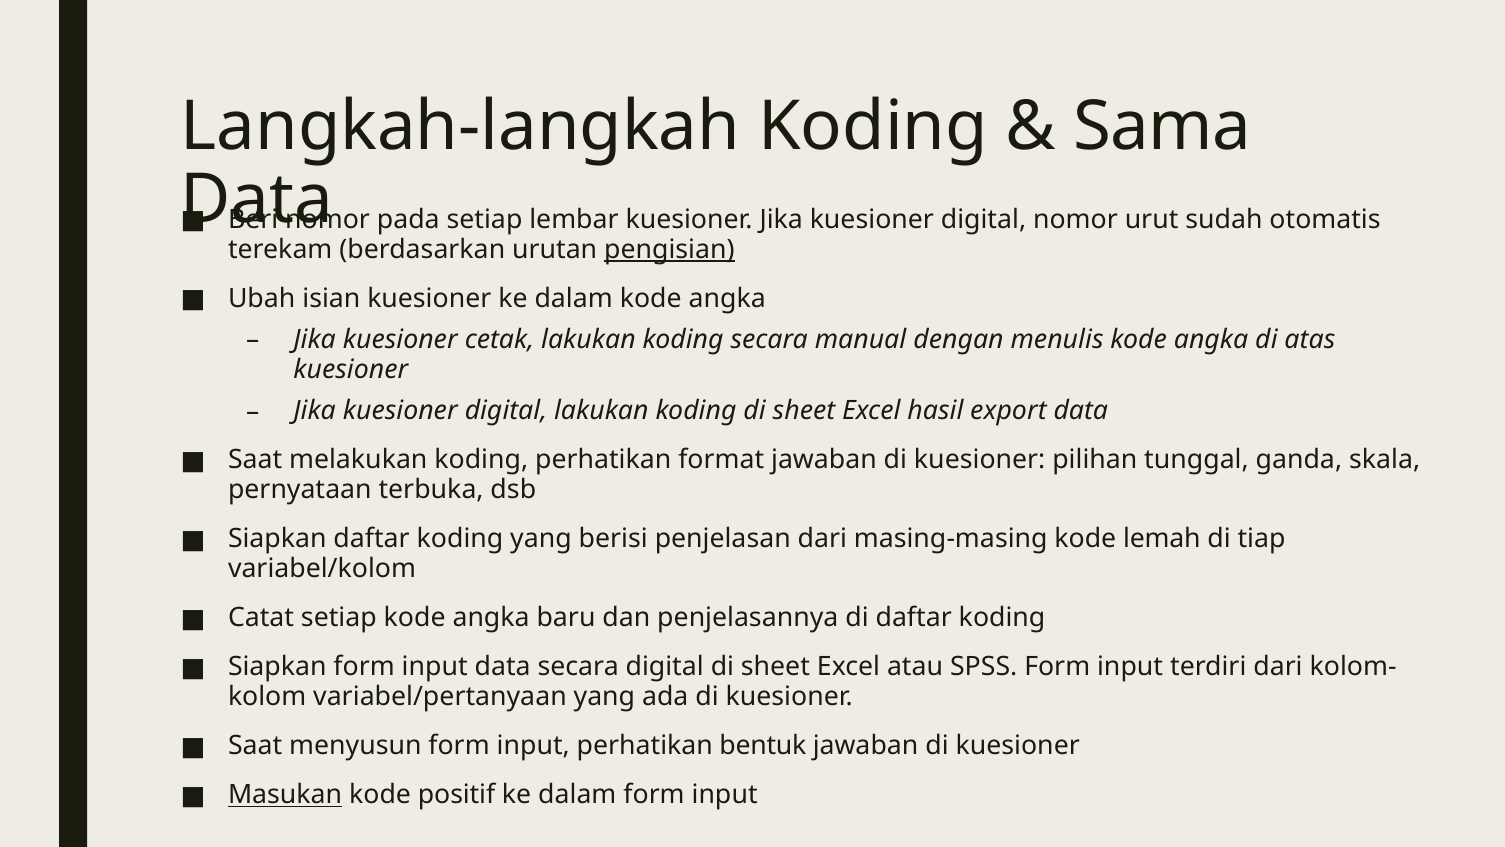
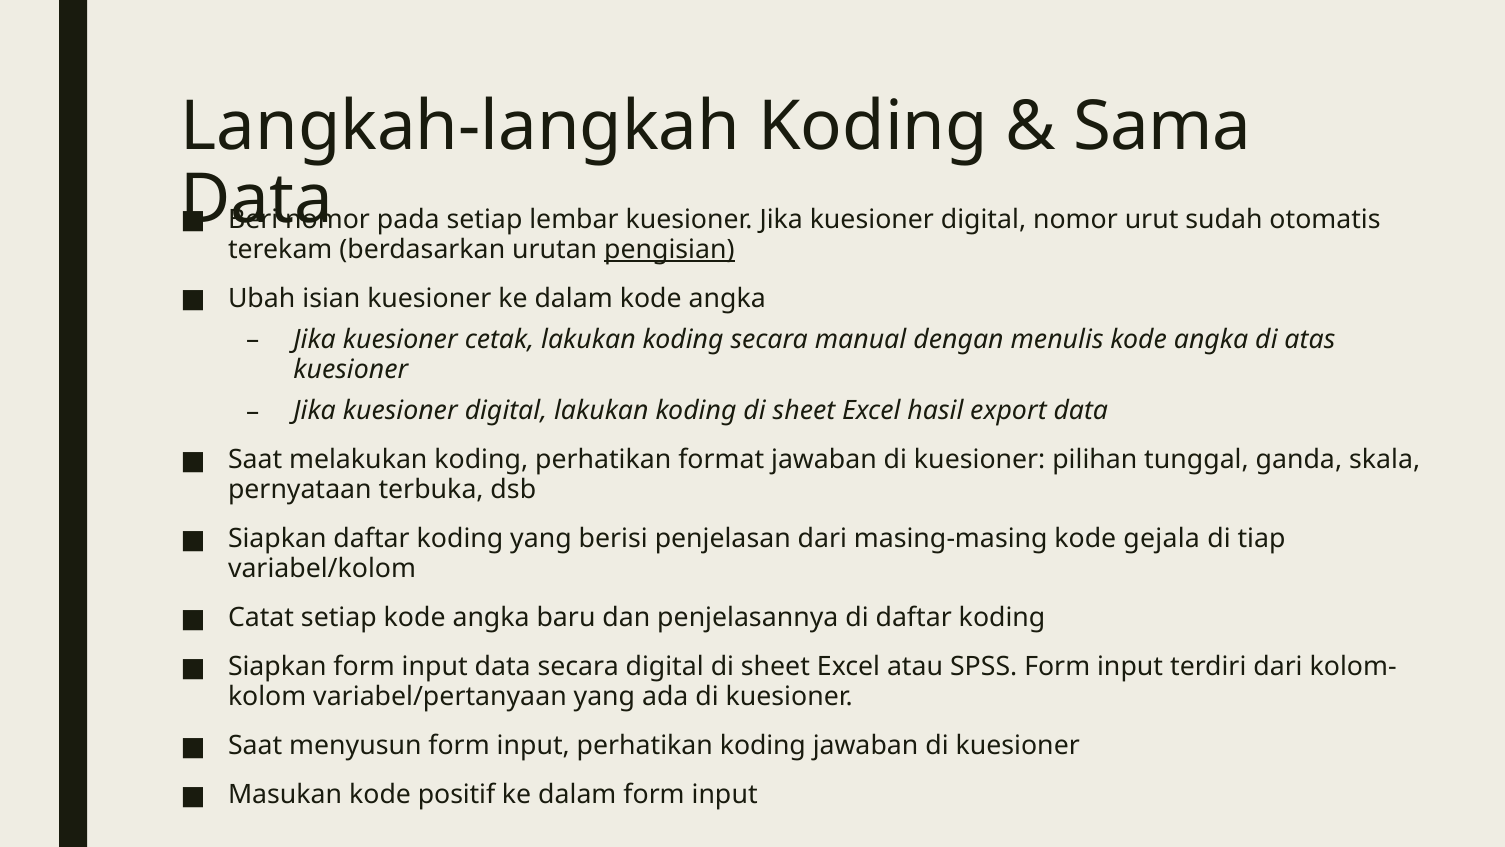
lemah: lemah -> gejala
perhatikan bentuk: bentuk -> koding
Masukan underline: present -> none
